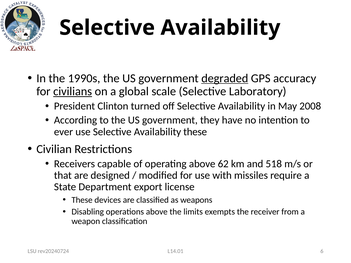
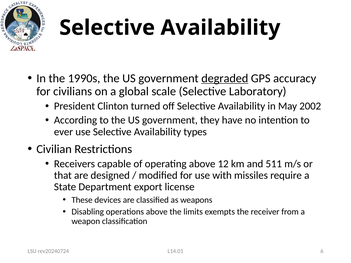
civilians underline: present -> none
2008: 2008 -> 2002
Availability these: these -> types
62: 62 -> 12
518: 518 -> 511
